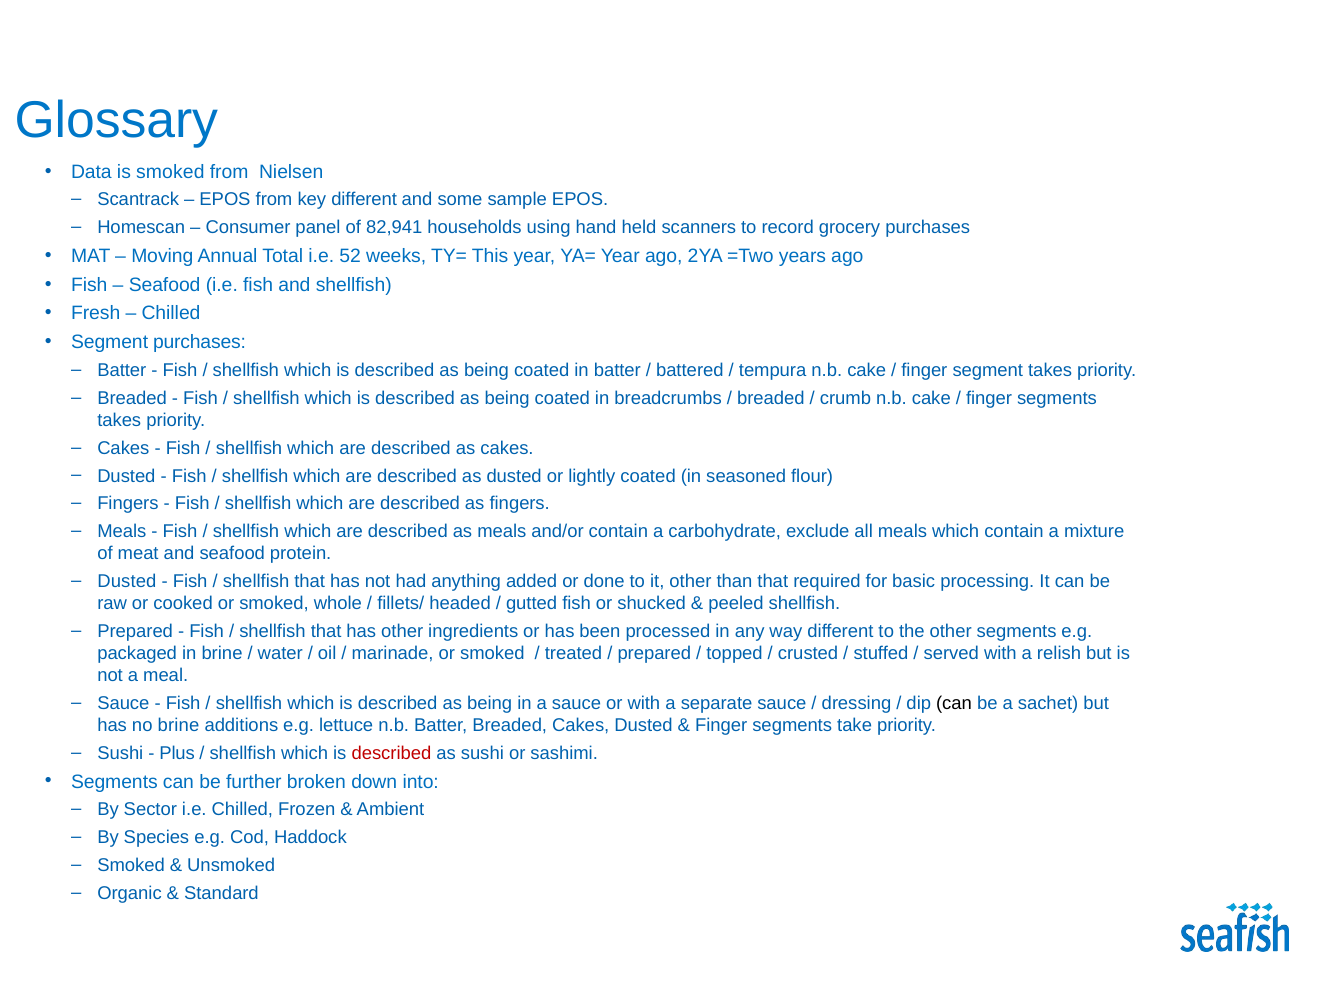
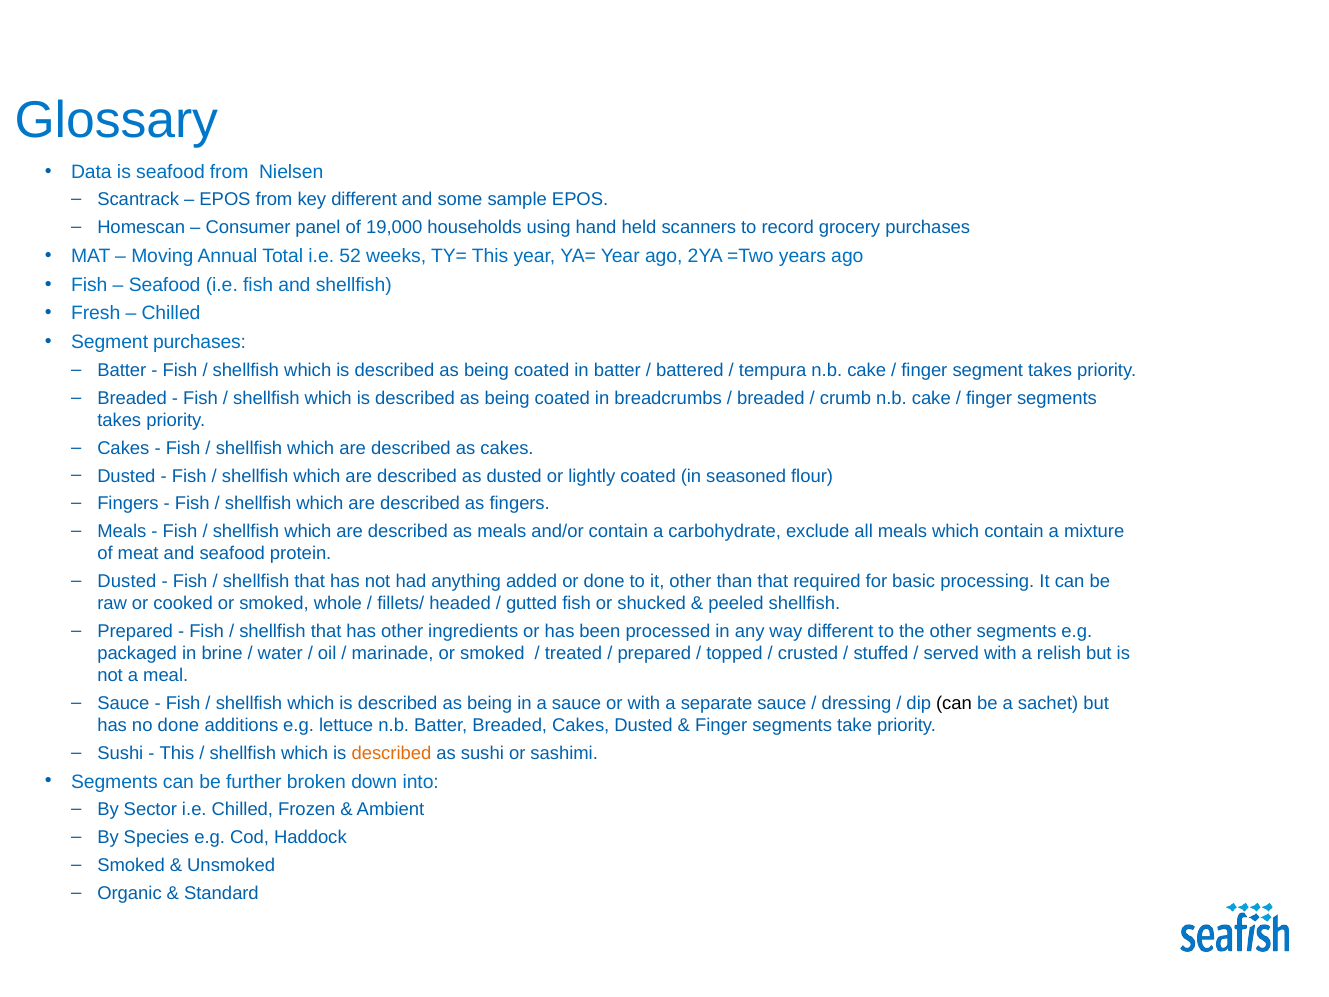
is smoked: smoked -> seafood
82,941: 82,941 -> 19,000
no brine: brine -> done
Plus at (177, 753): Plus -> This
described at (391, 753) colour: red -> orange
